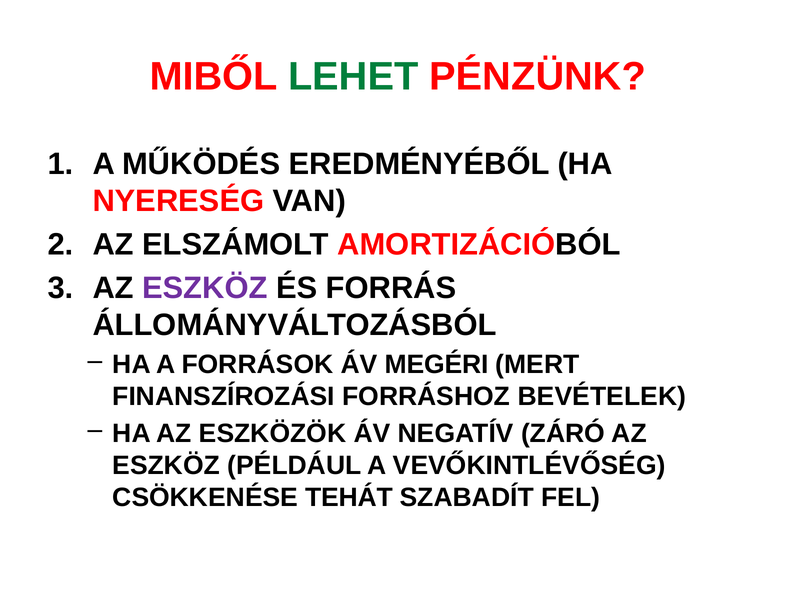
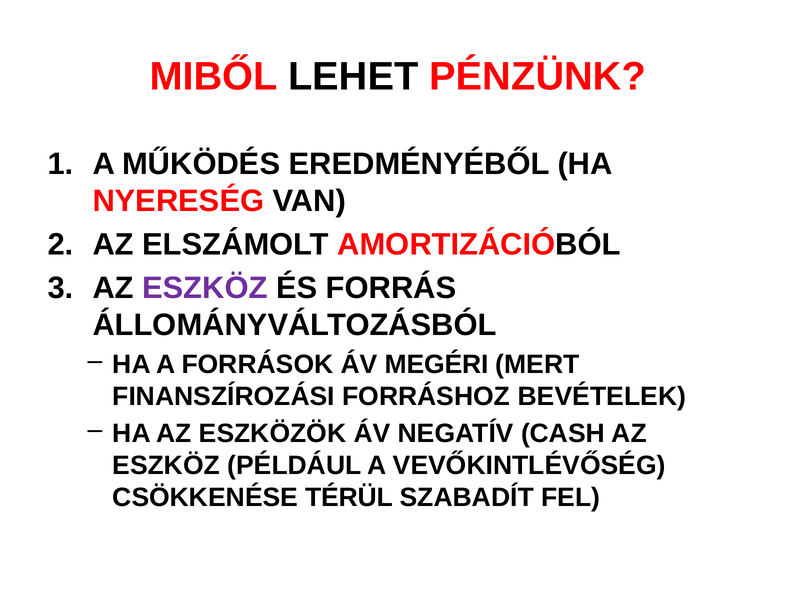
LEHET colour: green -> black
ZÁRÓ: ZÁRÓ -> CASH
TEHÁT: TEHÁT -> TÉRÜL
